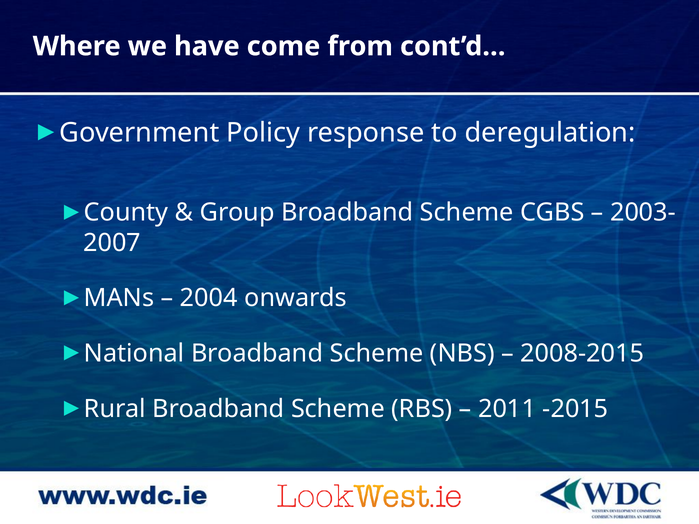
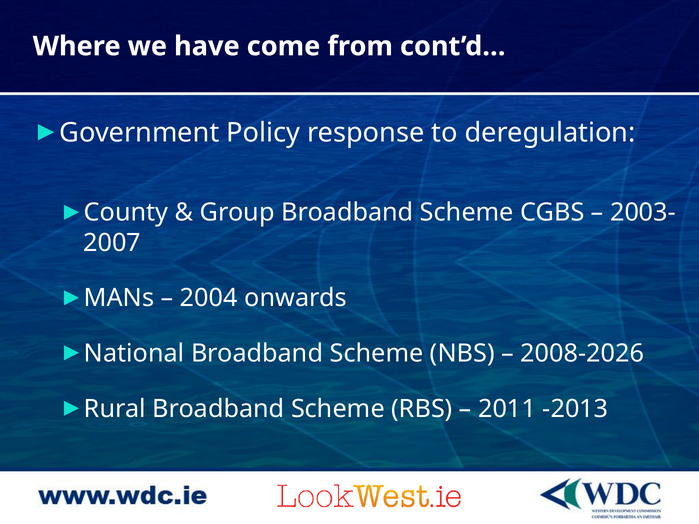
2008-2015: 2008-2015 -> 2008-2026
-2015: -2015 -> -2013
